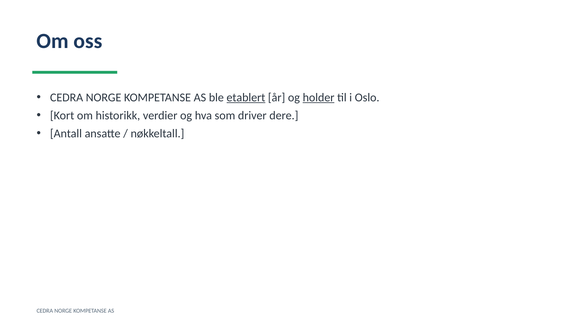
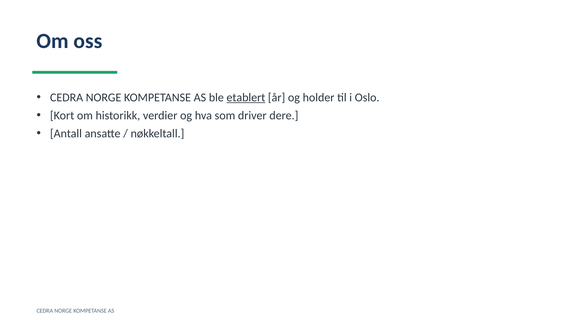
holder underline: present -> none
